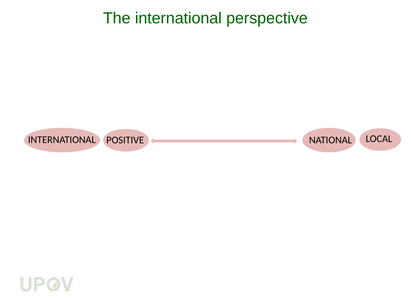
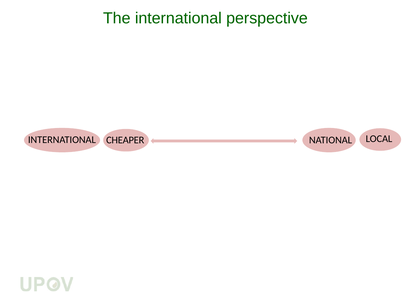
POSITIVE: POSITIVE -> CHEAPER
